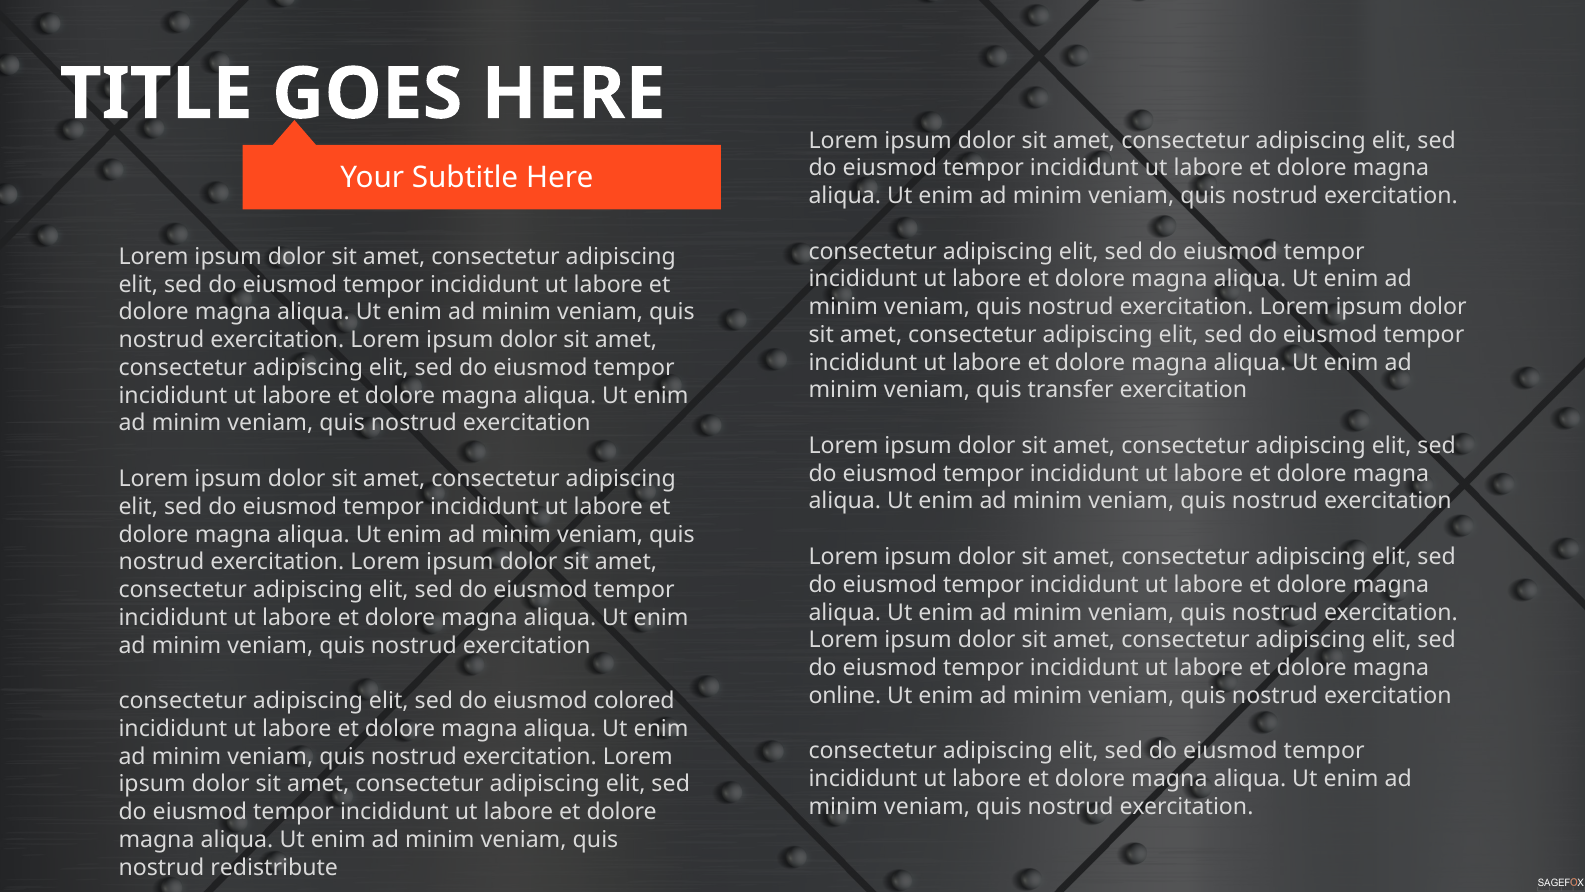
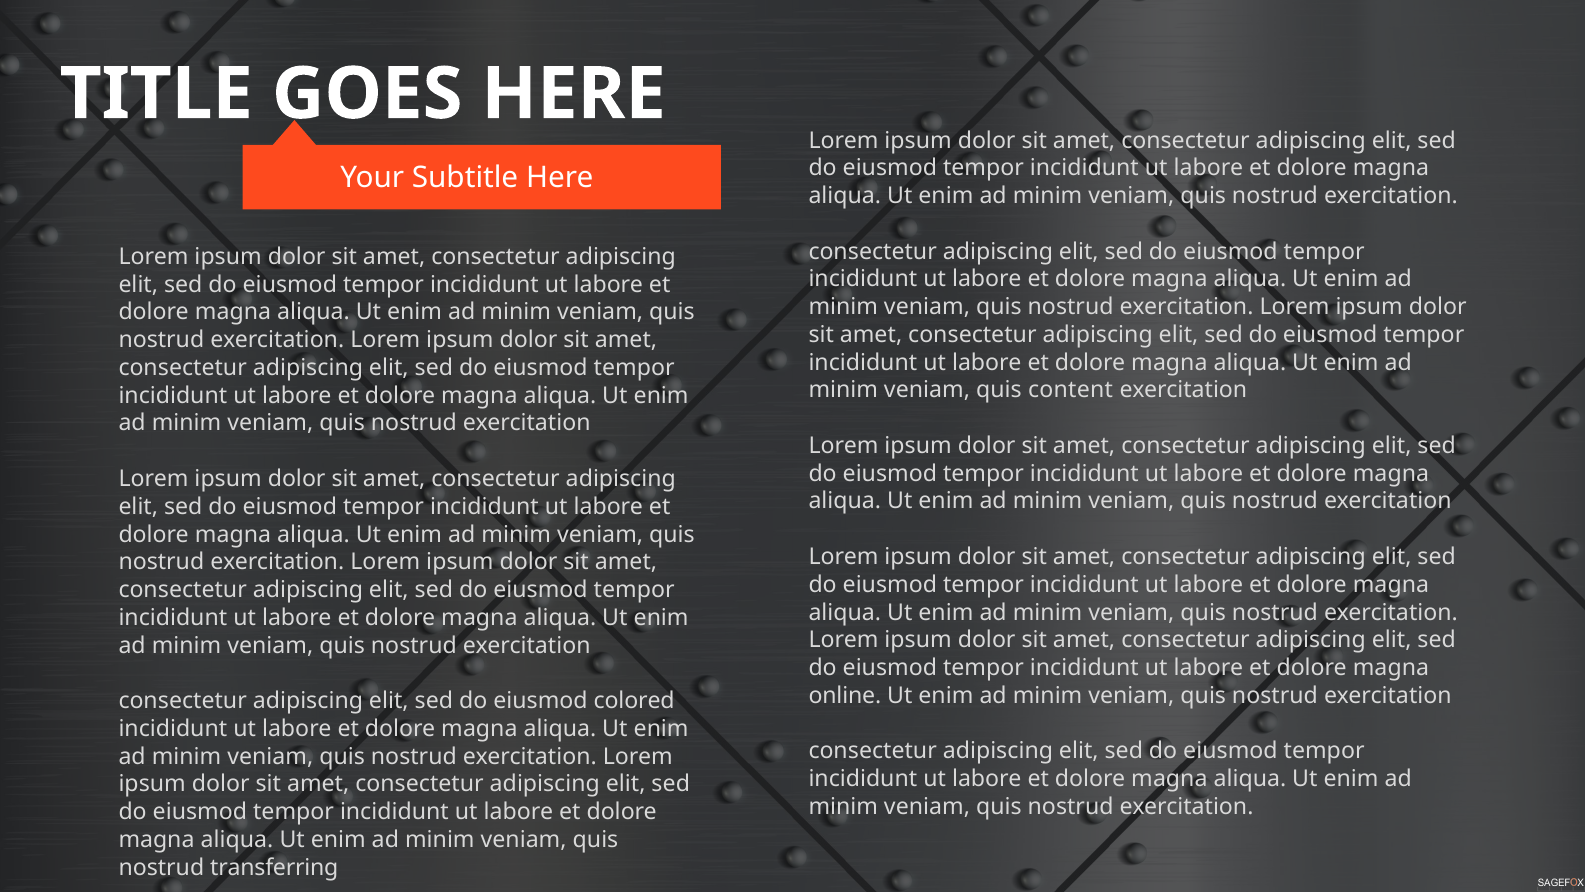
transfer: transfer -> content
redistribute: redistribute -> transferring
